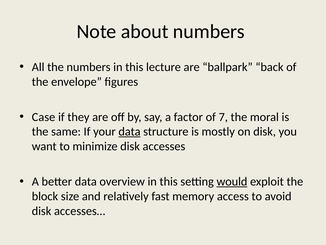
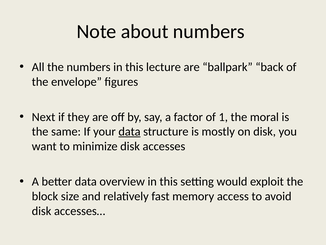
Case: Case -> Next
7: 7 -> 1
would underline: present -> none
